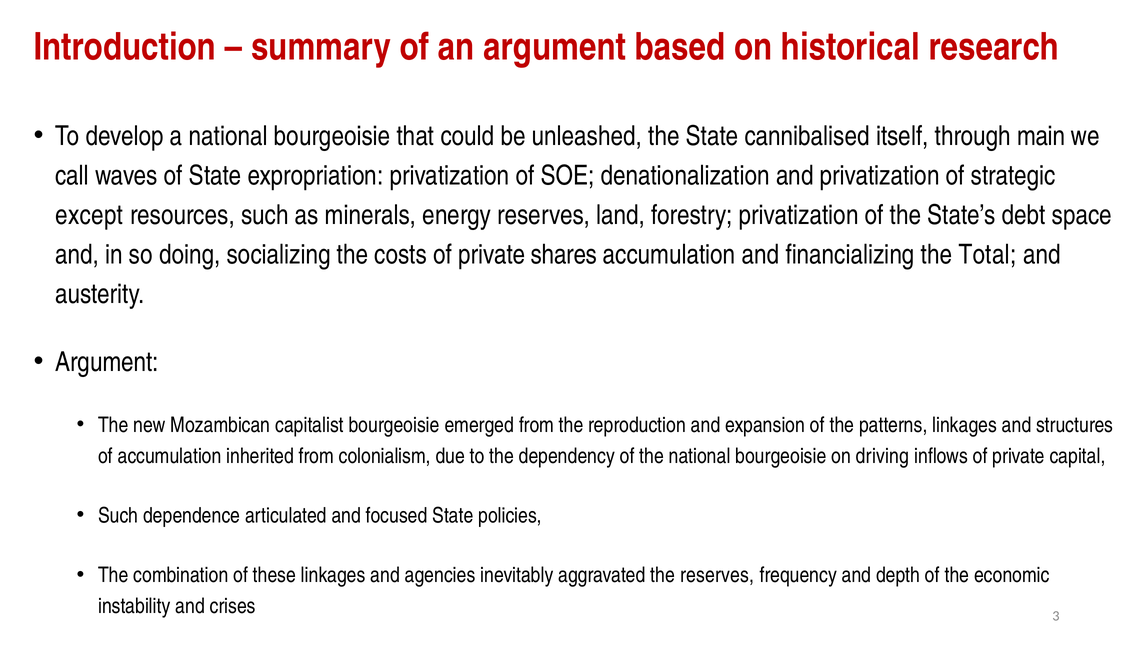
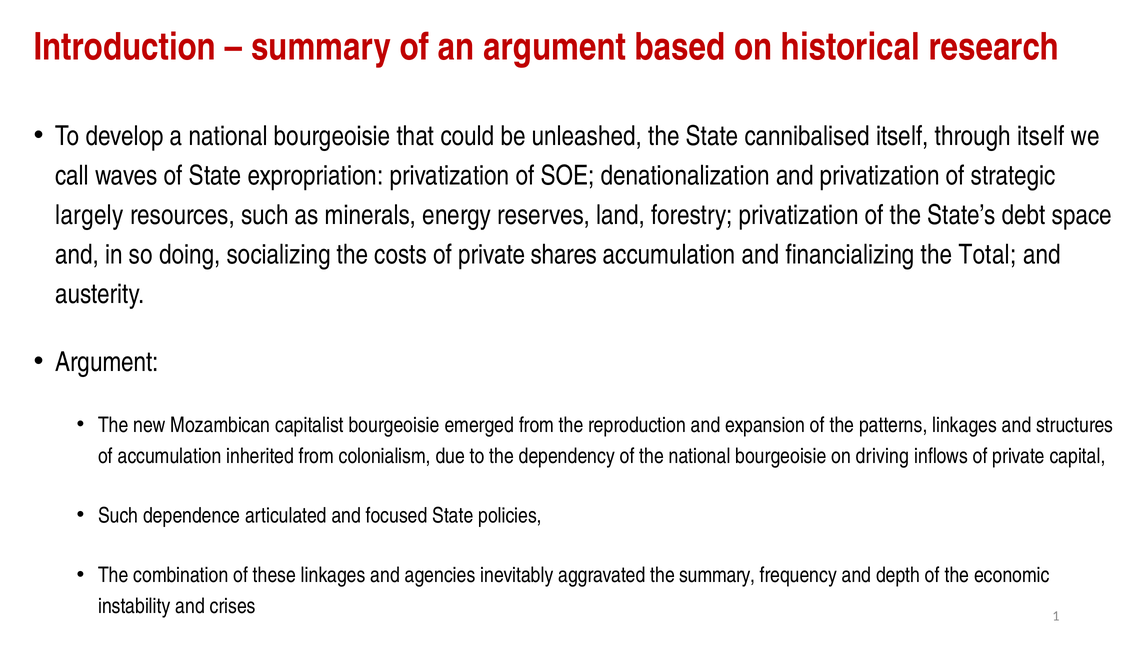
through main: main -> itself
except: except -> largely
the reserves: reserves -> summary
3: 3 -> 1
